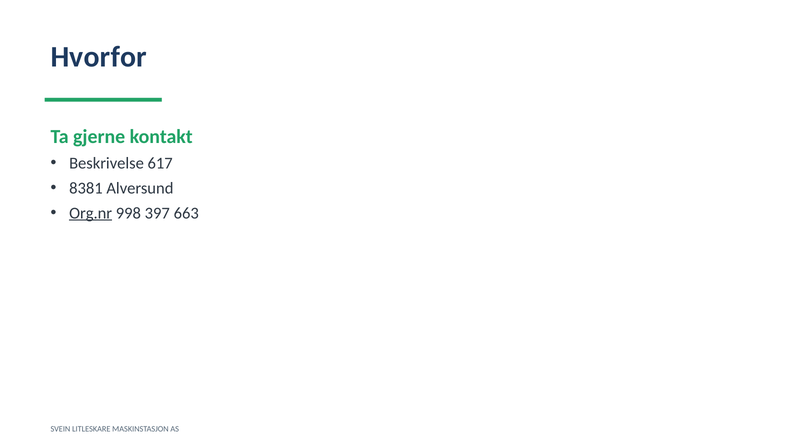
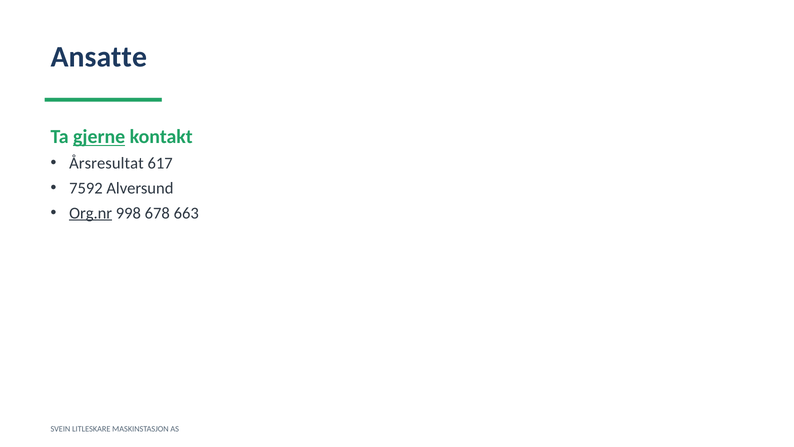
Hvorfor: Hvorfor -> Ansatte
gjerne underline: none -> present
Beskrivelse: Beskrivelse -> Årsresultat
8381: 8381 -> 7592
397: 397 -> 678
